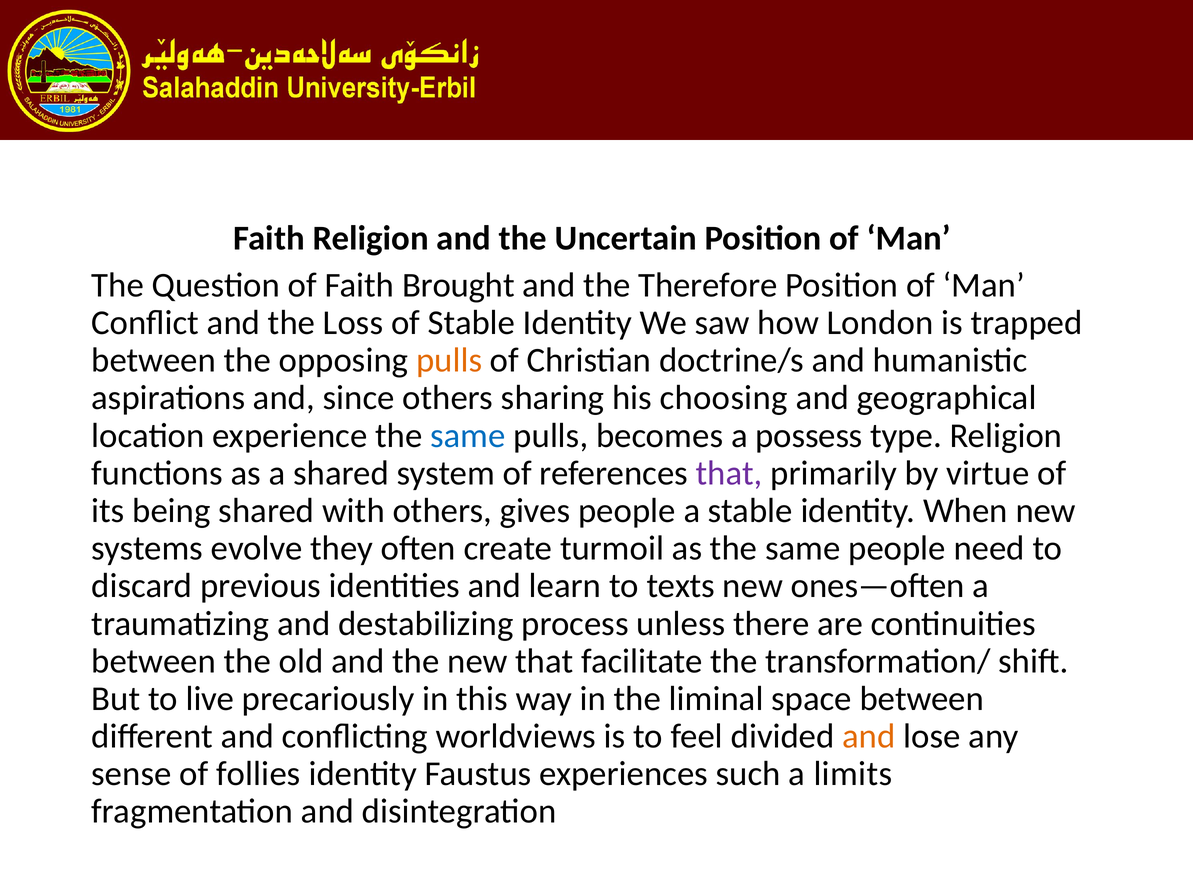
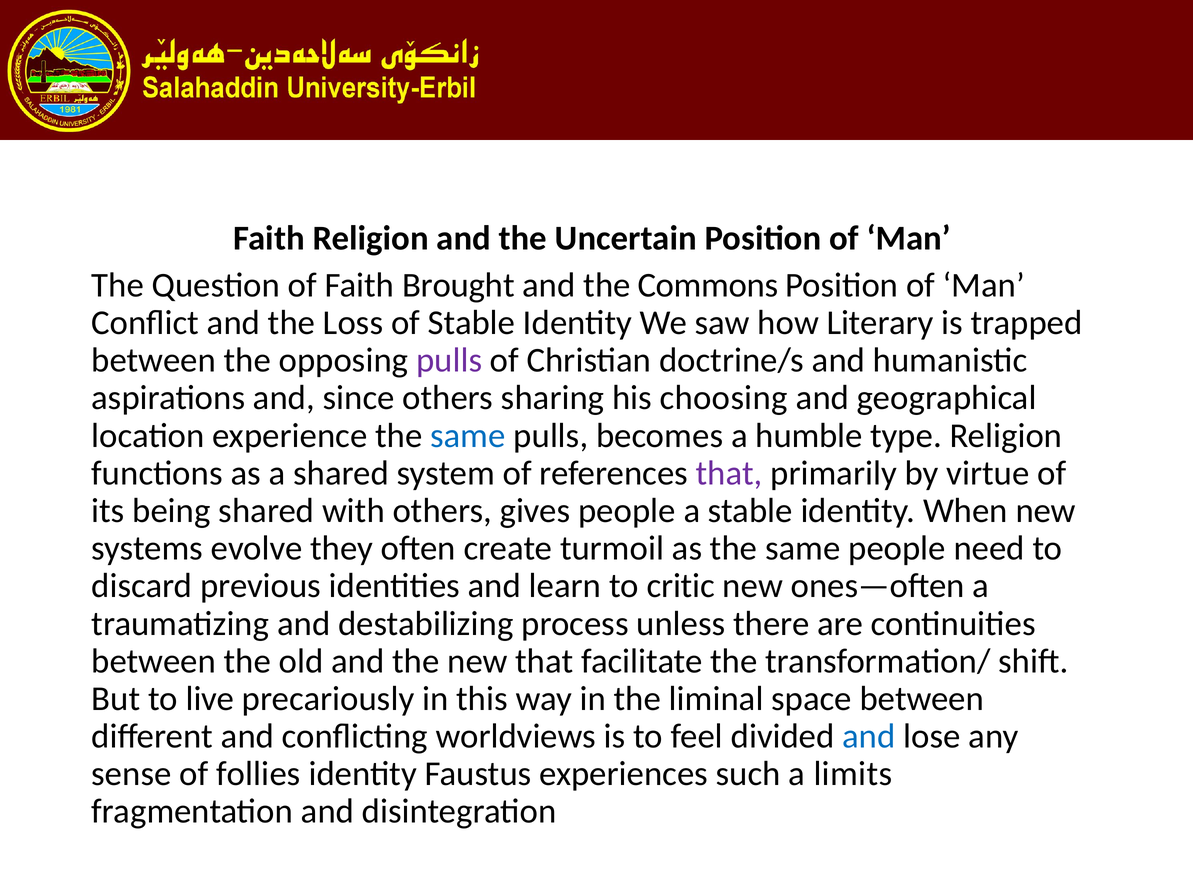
Therefore: Therefore -> Commons
London: London -> Literary
pulls at (449, 360) colour: orange -> purple
possess: possess -> humble
texts: texts -> critic
and at (869, 736) colour: orange -> blue
